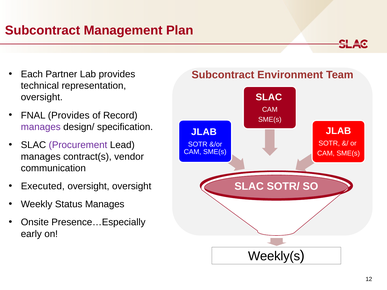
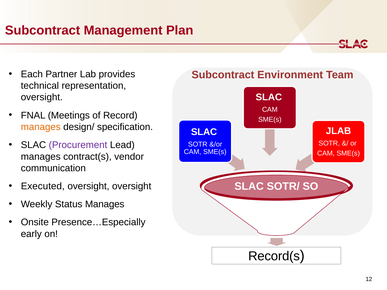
FNAL Provides: Provides -> Meetings
manages at (41, 127) colour: purple -> orange
JLAB at (204, 132): JLAB -> SLAC
Weekly(s: Weekly(s -> Record(s
